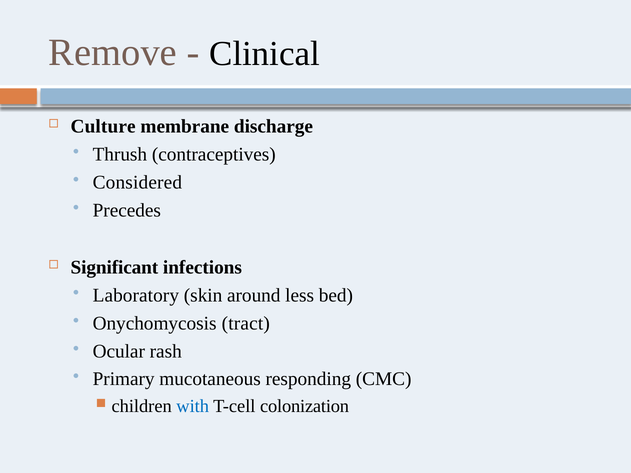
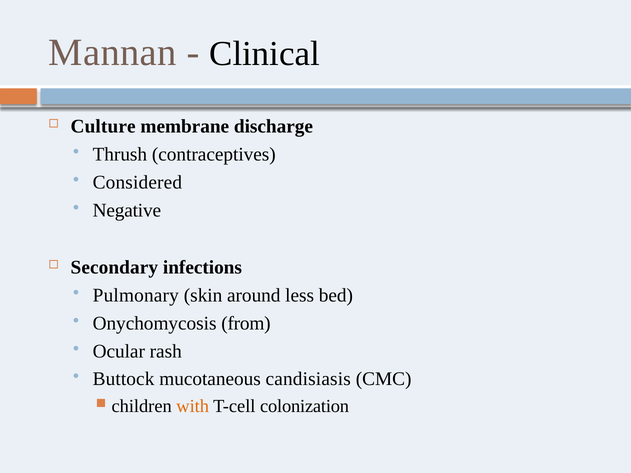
Remove: Remove -> Mannan
Precedes: Precedes -> Negative
Significant: Significant -> Secondary
Laboratory: Laboratory -> Pulmonary
tract: tract -> from
Primary: Primary -> Buttock
responding: responding -> candisiasis
with colour: blue -> orange
